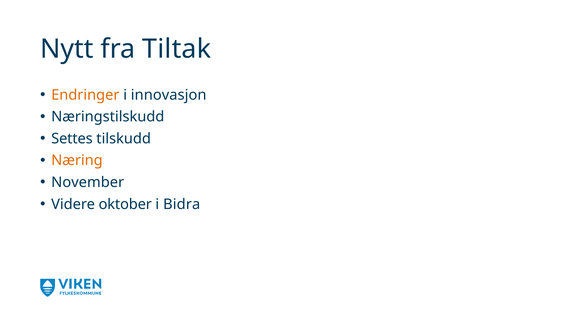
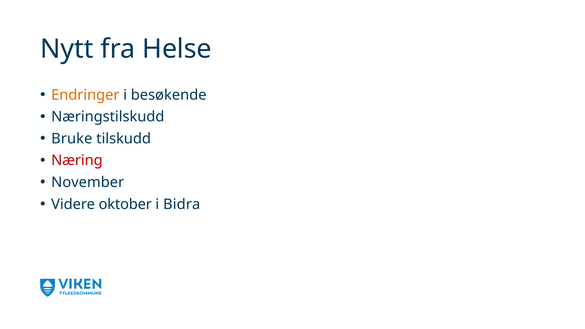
Tiltak: Tiltak -> Helse
innovasjon: innovasjon -> besøkende
Settes: Settes -> Bruke
Næring colour: orange -> red
